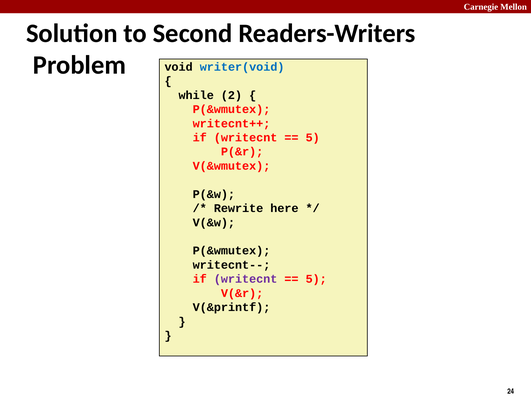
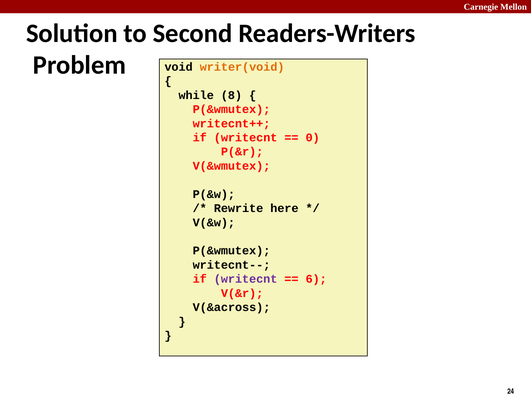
writer(void colour: blue -> orange
2: 2 -> 8
5 at (313, 138): 5 -> 0
5 at (316, 279): 5 -> 6
V(&printf: V(&printf -> V(&across
